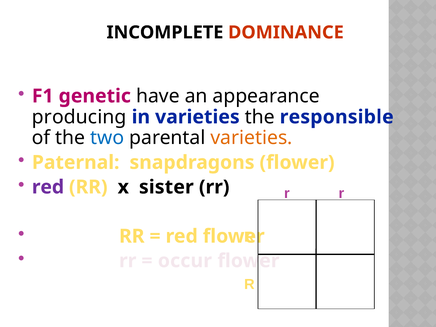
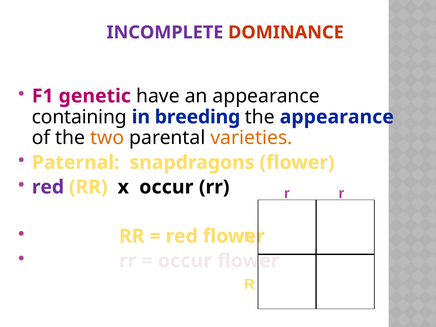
INCOMPLETE colour: black -> purple
producing: producing -> containing
in varieties: varieties -> breeding
the responsible: responsible -> appearance
two colour: blue -> orange
x sister: sister -> occur
